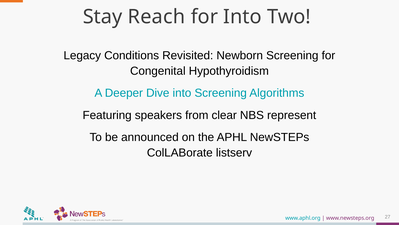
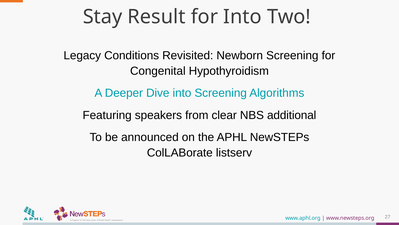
Reach: Reach -> Result
represent: represent -> additional
